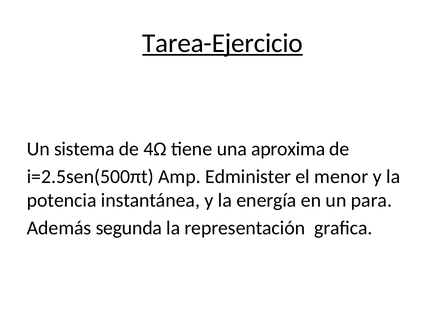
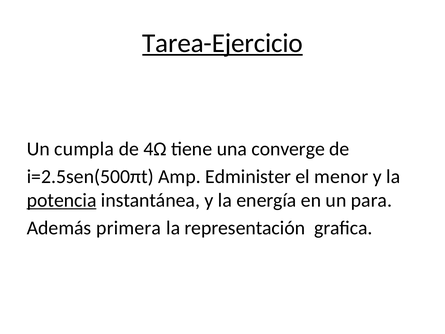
sistema: sistema -> cumpla
aproxima: aproxima -> converge
potencia underline: none -> present
segunda: segunda -> primera
